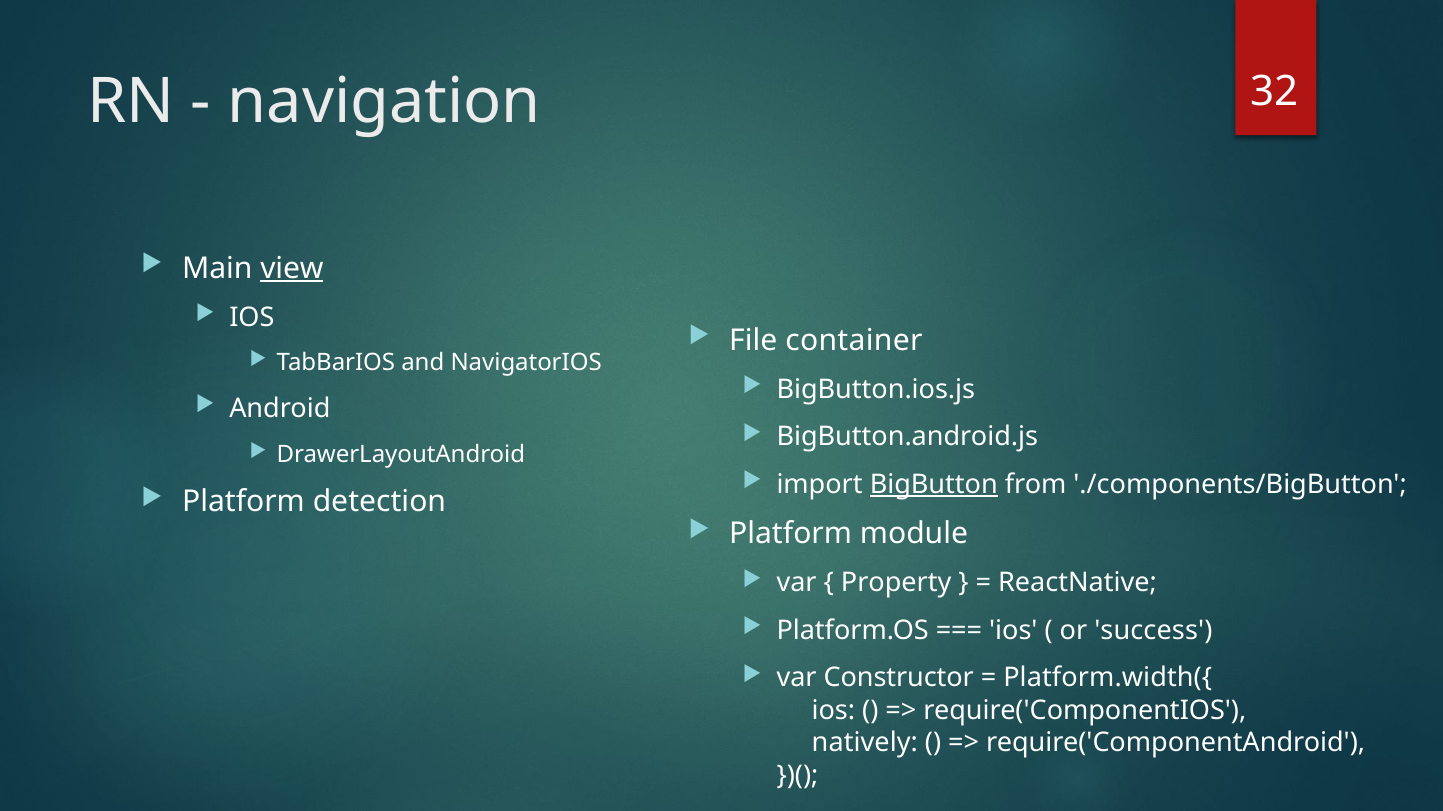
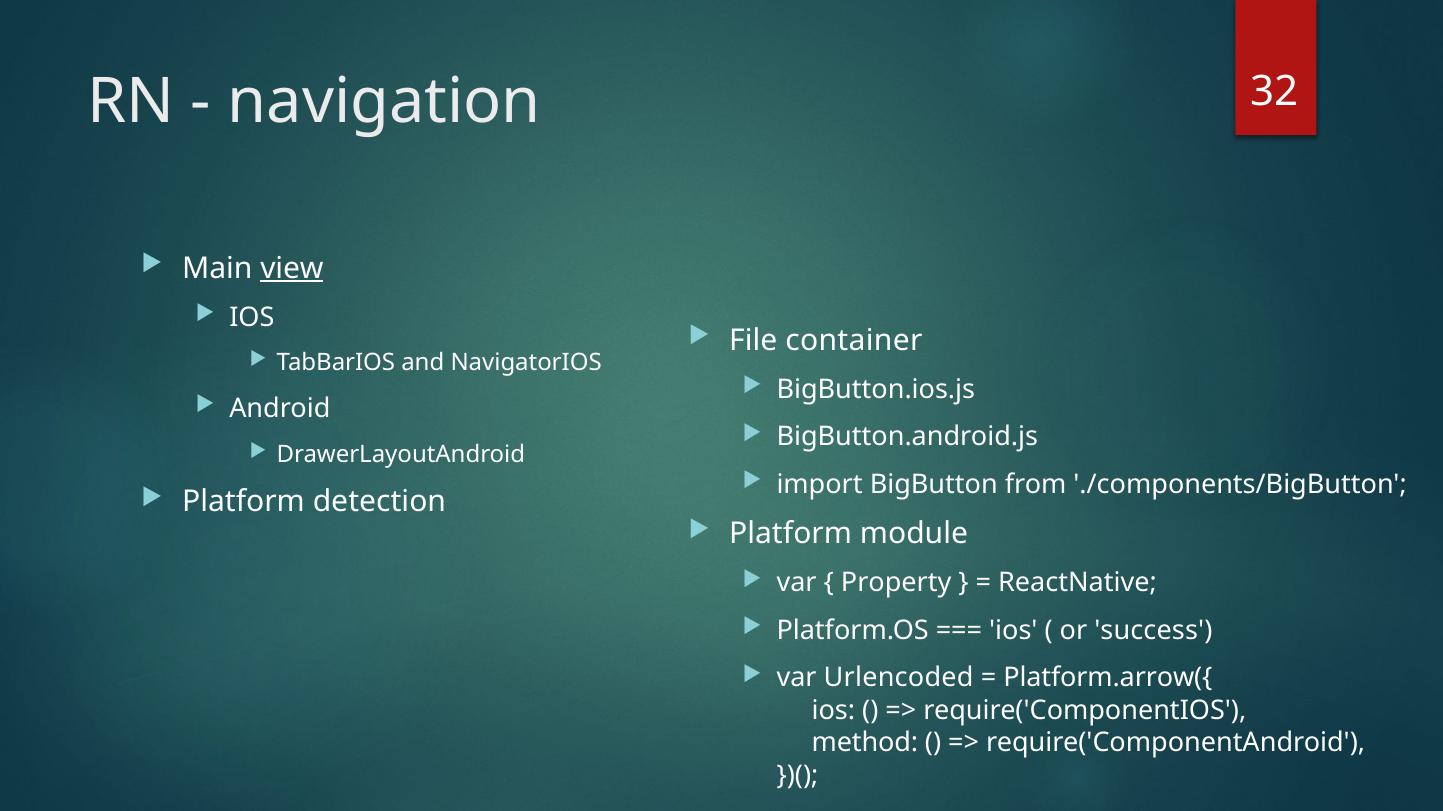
BigButton underline: present -> none
Constructor: Constructor -> Urlencoded
Platform.width({: Platform.width({ -> Platform.arrow({
natively: natively -> method
